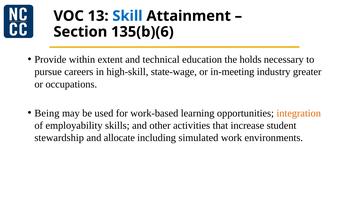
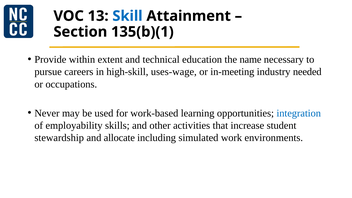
135(b)(6: 135(b)(6 -> 135(b)(1
holds: holds -> name
state‐wage: state‐wage -> uses‐wage
greater: greater -> needed
Being: Being -> Never
integration colour: orange -> blue
